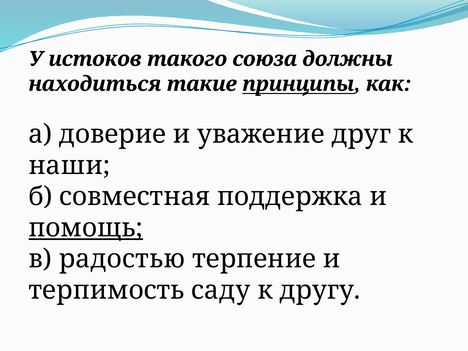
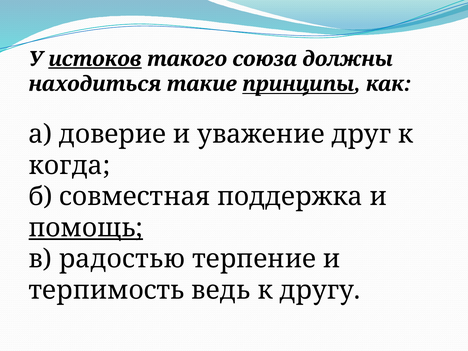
истоков underline: none -> present
наши: наши -> когда
саду: саду -> ведь
